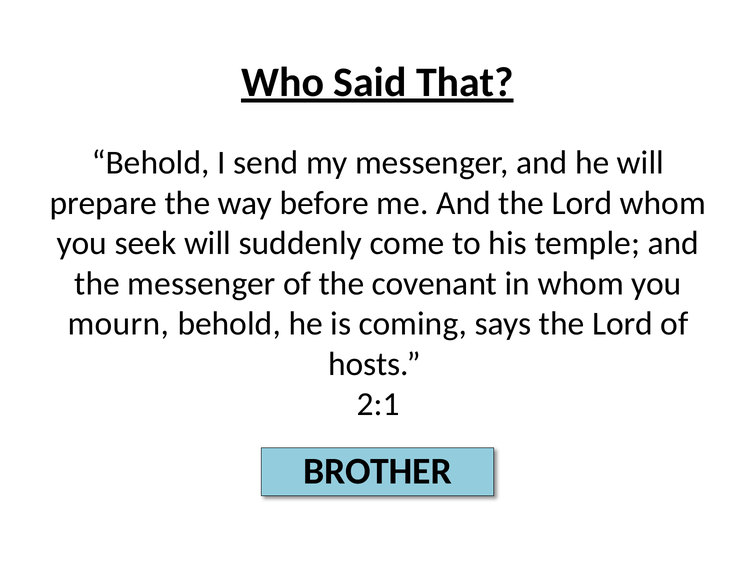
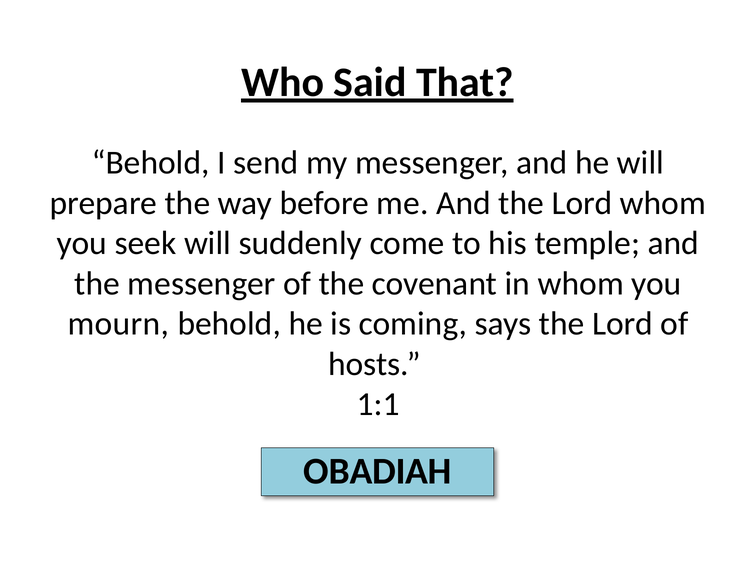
2:1: 2:1 -> 1:1
BROTHER: BROTHER -> OBADIAH
